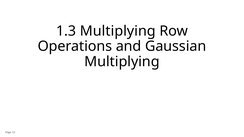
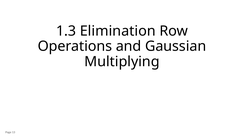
1.3 Multiplying: Multiplying -> Elimination
